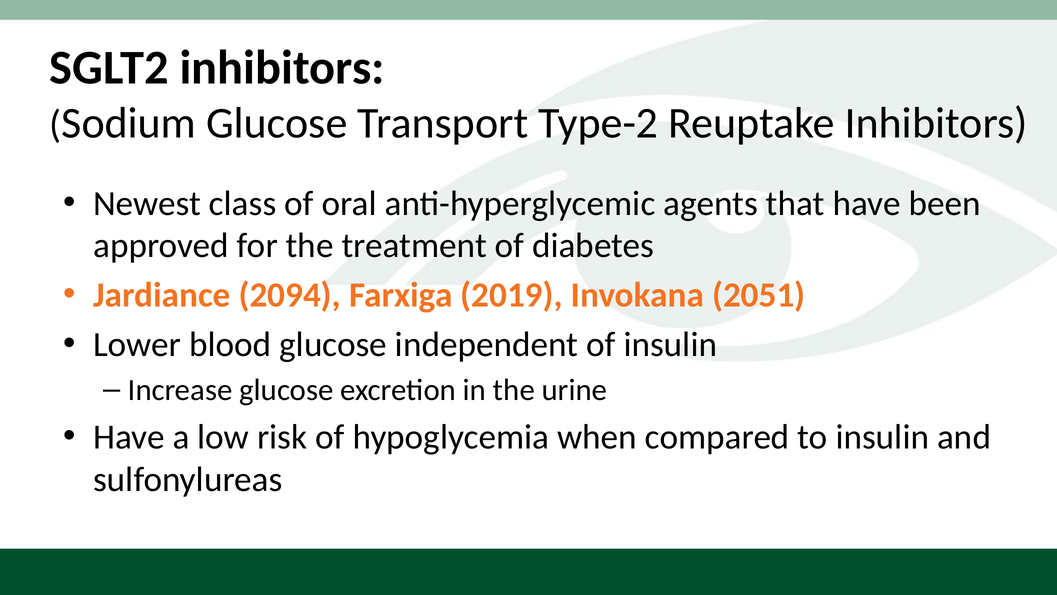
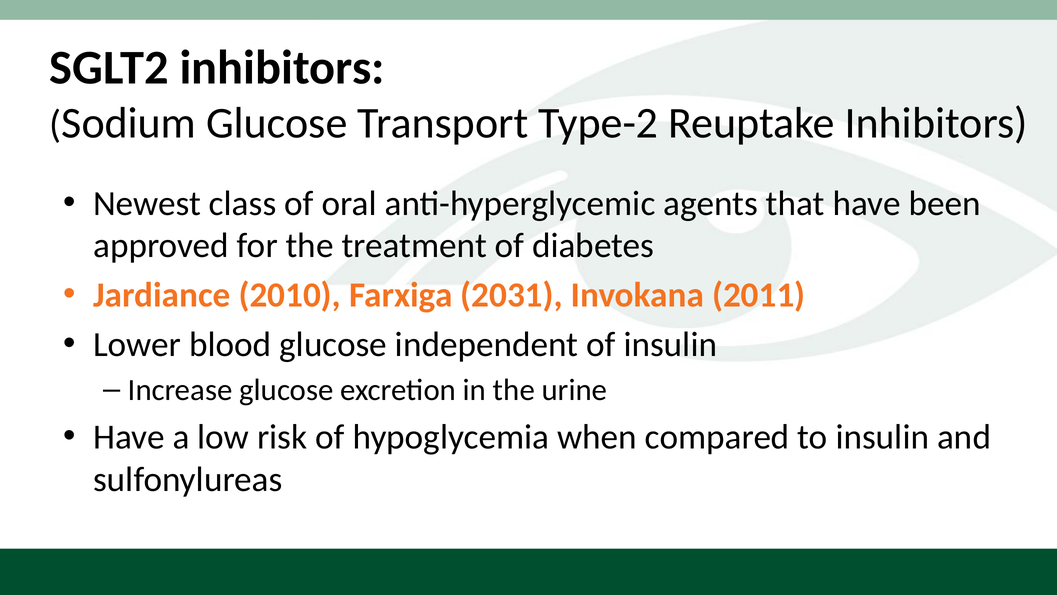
2094: 2094 -> 2010
2019: 2019 -> 2031
2051: 2051 -> 2011
